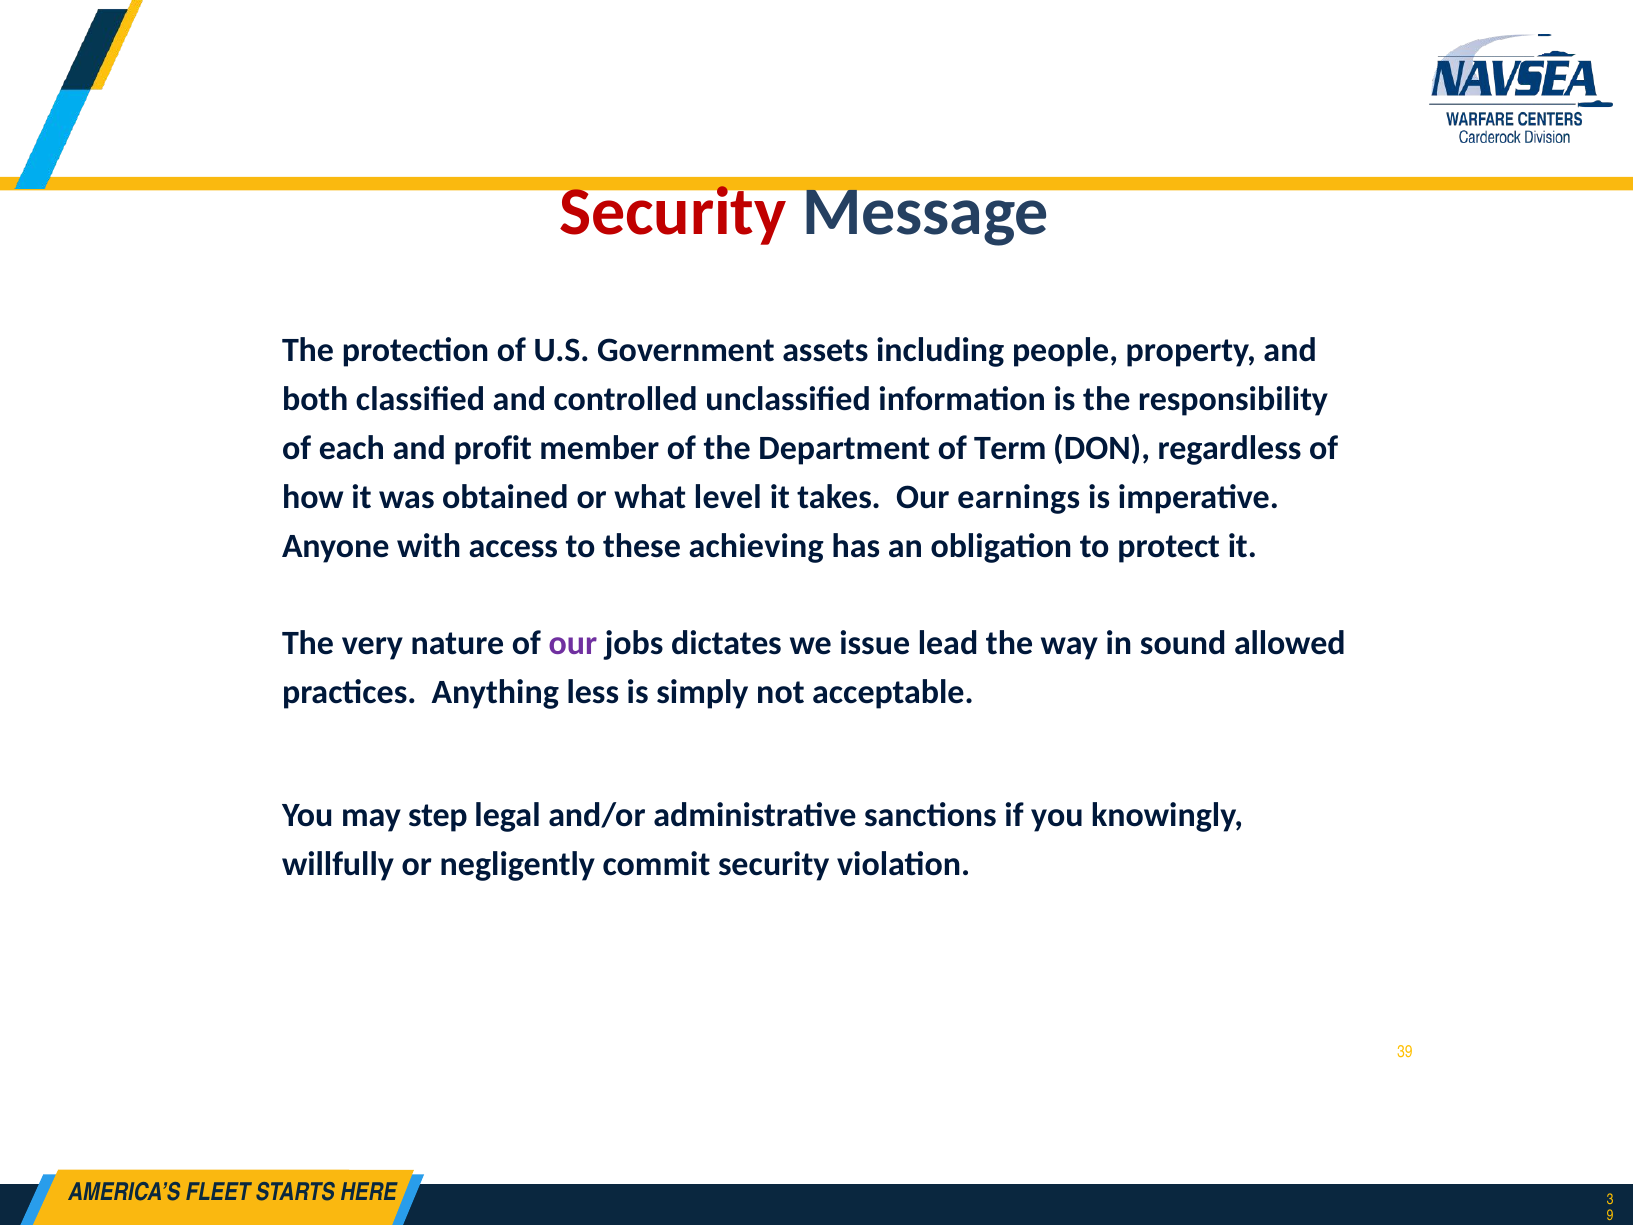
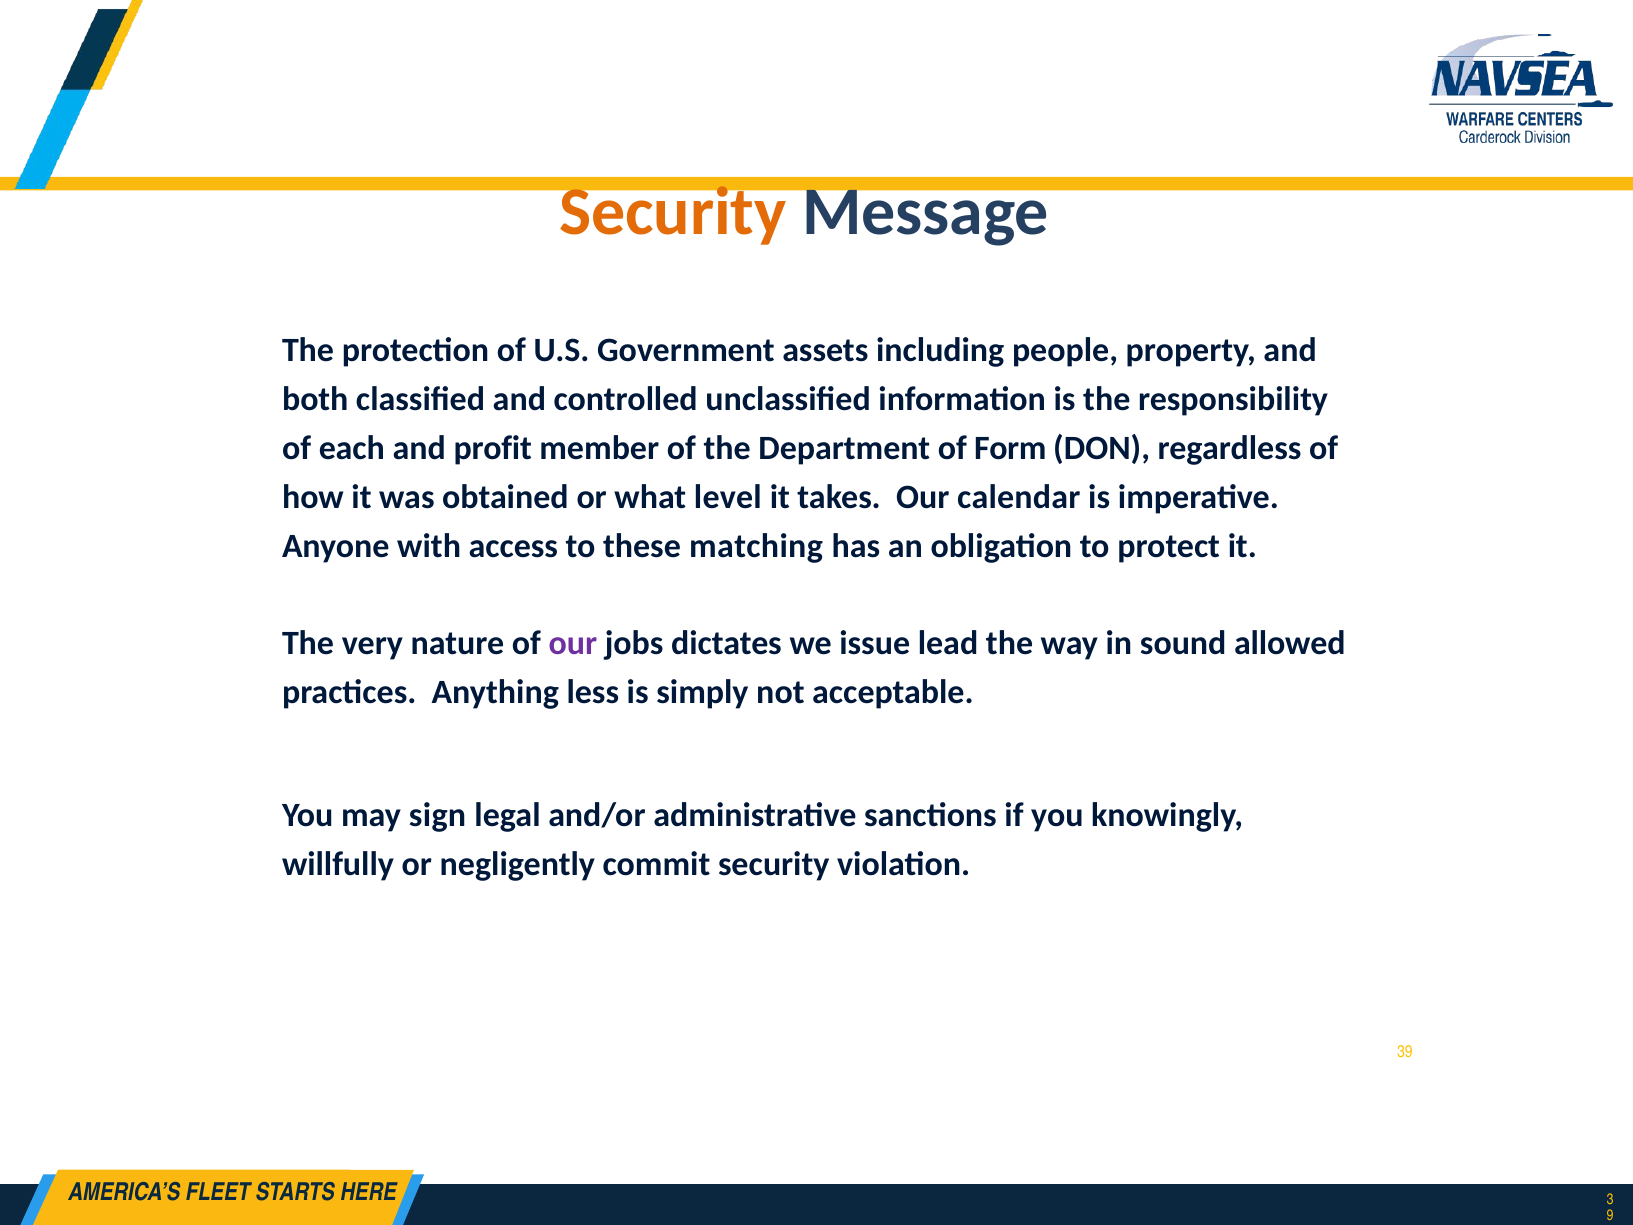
Security at (673, 212) colour: red -> orange
Term: Term -> Form
earnings: earnings -> calendar
achieving: achieving -> matching
step: step -> sign
